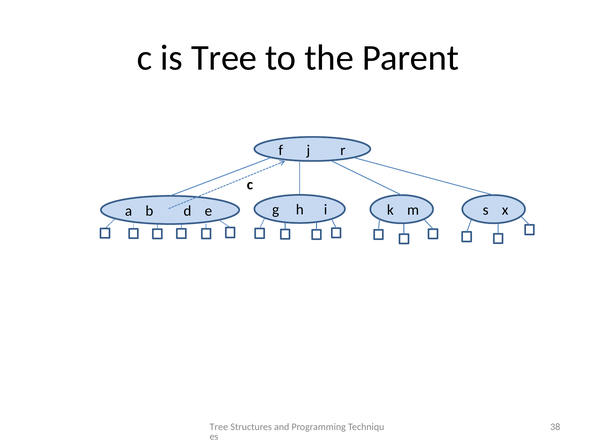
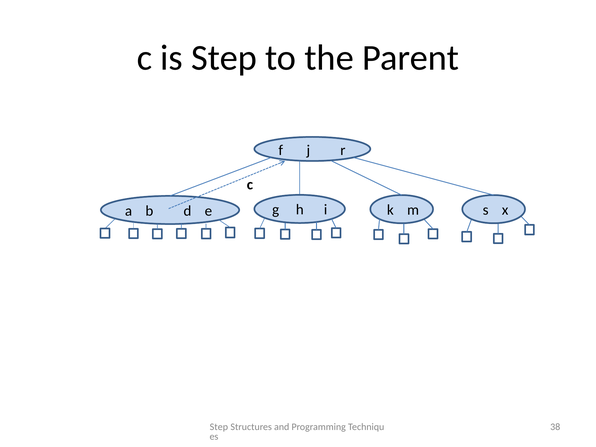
is Tree: Tree -> Step
Tree at (219, 427): Tree -> Step
